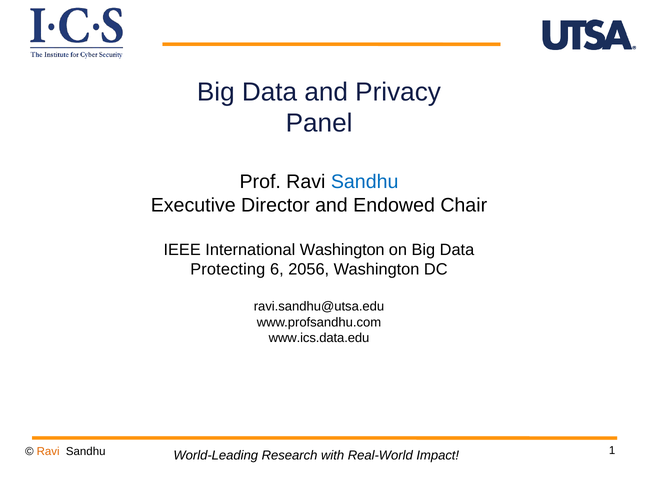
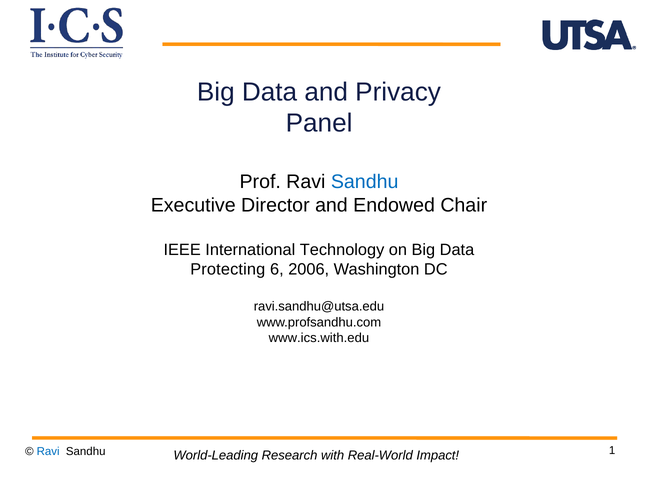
International Washington: Washington -> Technology
2056: 2056 -> 2006
www.ics.data.edu: www.ics.data.edu -> www.ics.with.edu
Ravi at (48, 452) colour: orange -> blue
